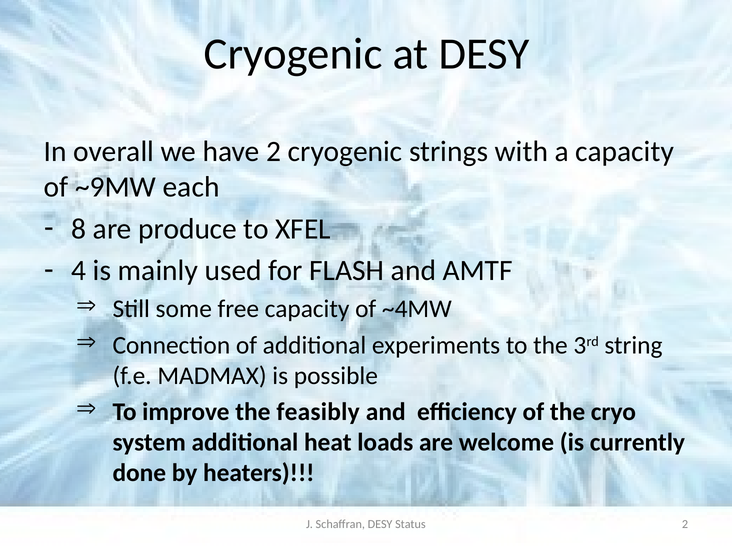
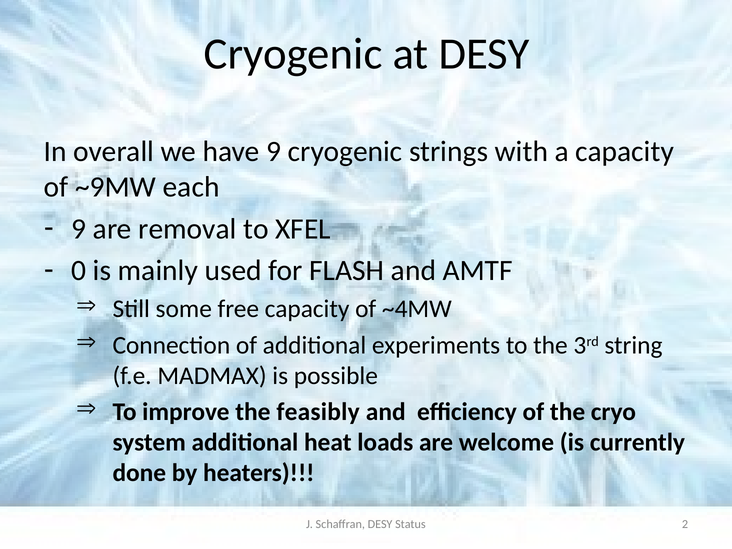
have 2: 2 -> 9
8 at (79, 229): 8 -> 9
produce: produce -> removal
4: 4 -> 0
